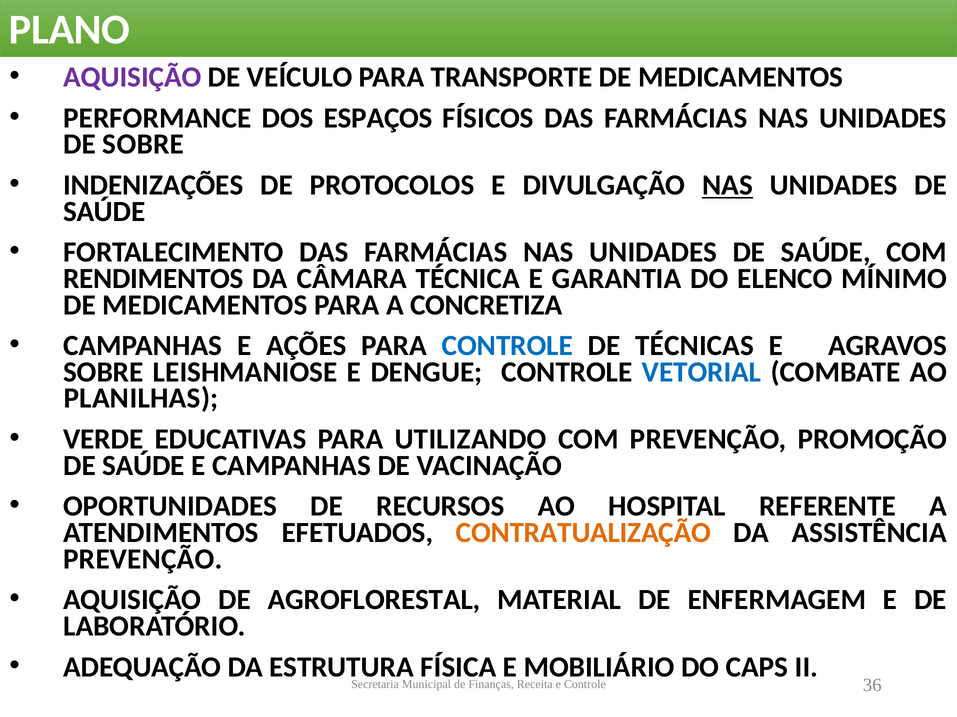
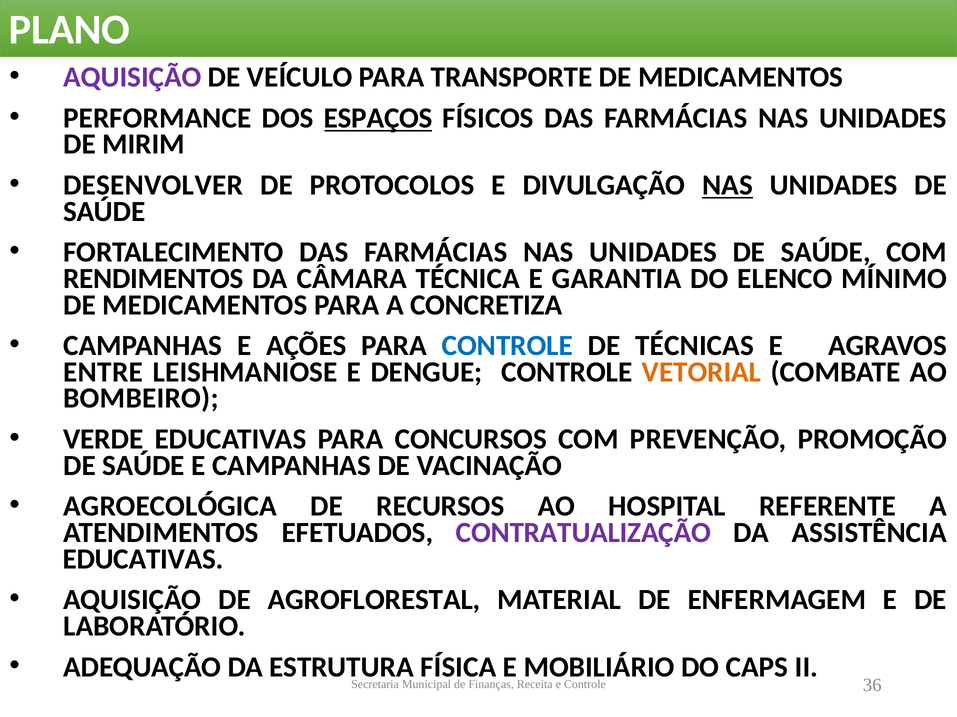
ESPAÇOS underline: none -> present
DE SOBRE: SOBRE -> MIRIM
INDENIZAÇÕES: INDENIZAÇÕES -> DESENVOLVER
SOBRE at (103, 372): SOBRE -> ENTRE
VETORIAL colour: blue -> orange
PLANILHAS: PLANILHAS -> BOMBEIRO
UTILIZANDO: UTILIZANDO -> CONCURSOS
OPORTUNIDADES: OPORTUNIDADES -> AGROECOLÓGICA
CONTRATUALIZAÇÃO colour: orange -> purple
PREVENÇÃO at (143, 559): PREVENÇÃO -> EDUCATIVAS
